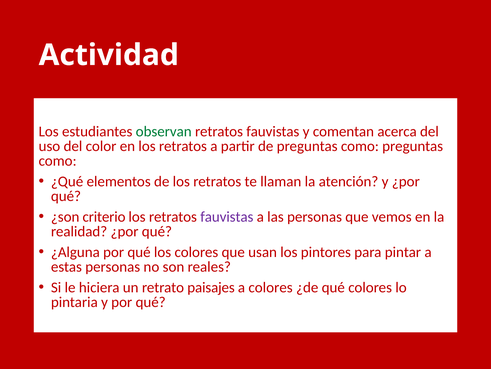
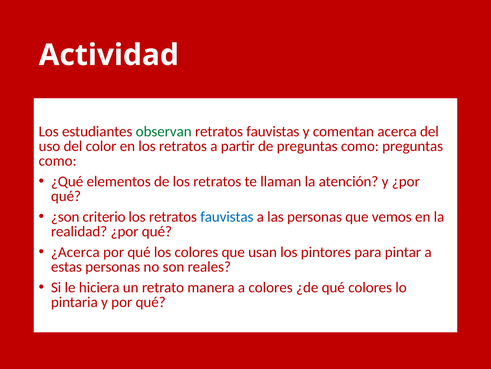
fauvistas at (227, 216) colour: purple -> blue
¿Alguna: ¿Alguna -> ¿Acerca
paisajes: paisajes -> manera
